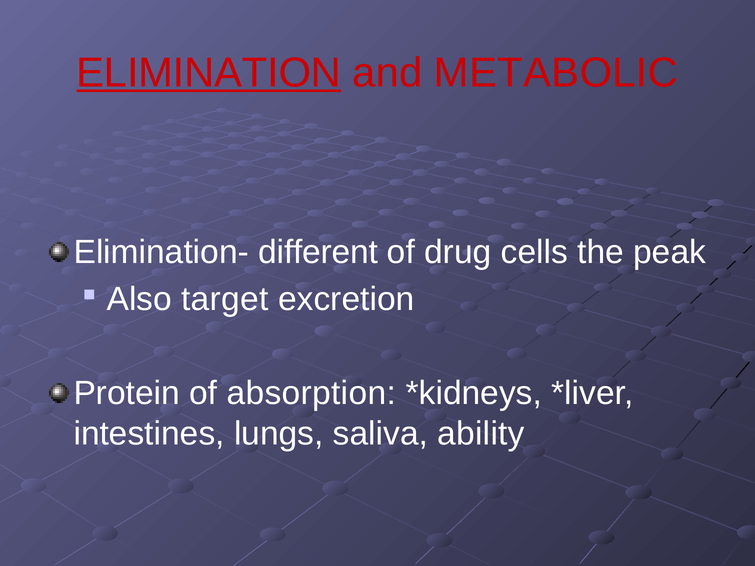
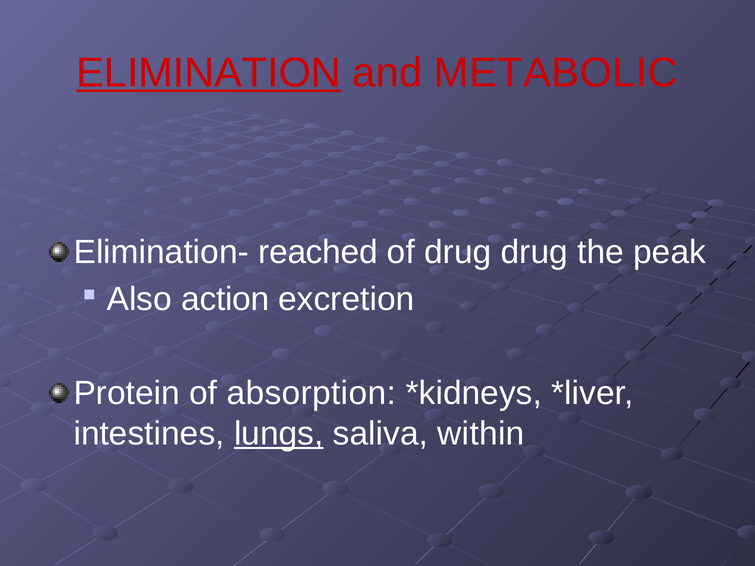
different: different -> reached
drug cells: cells -> drug
target: target -> action
lungs underline: none -> present
ability: ability -> within
